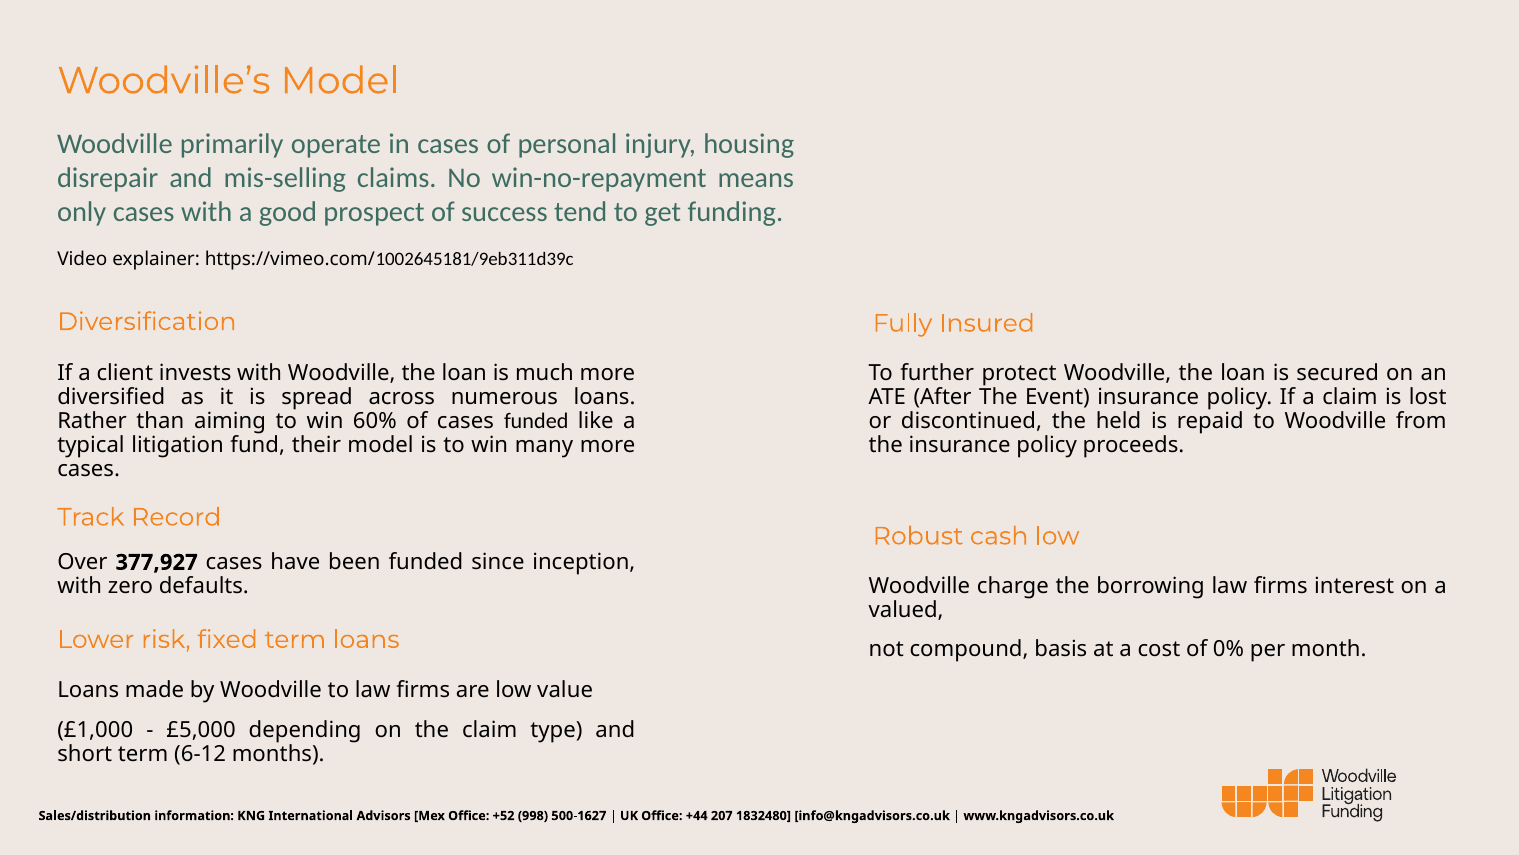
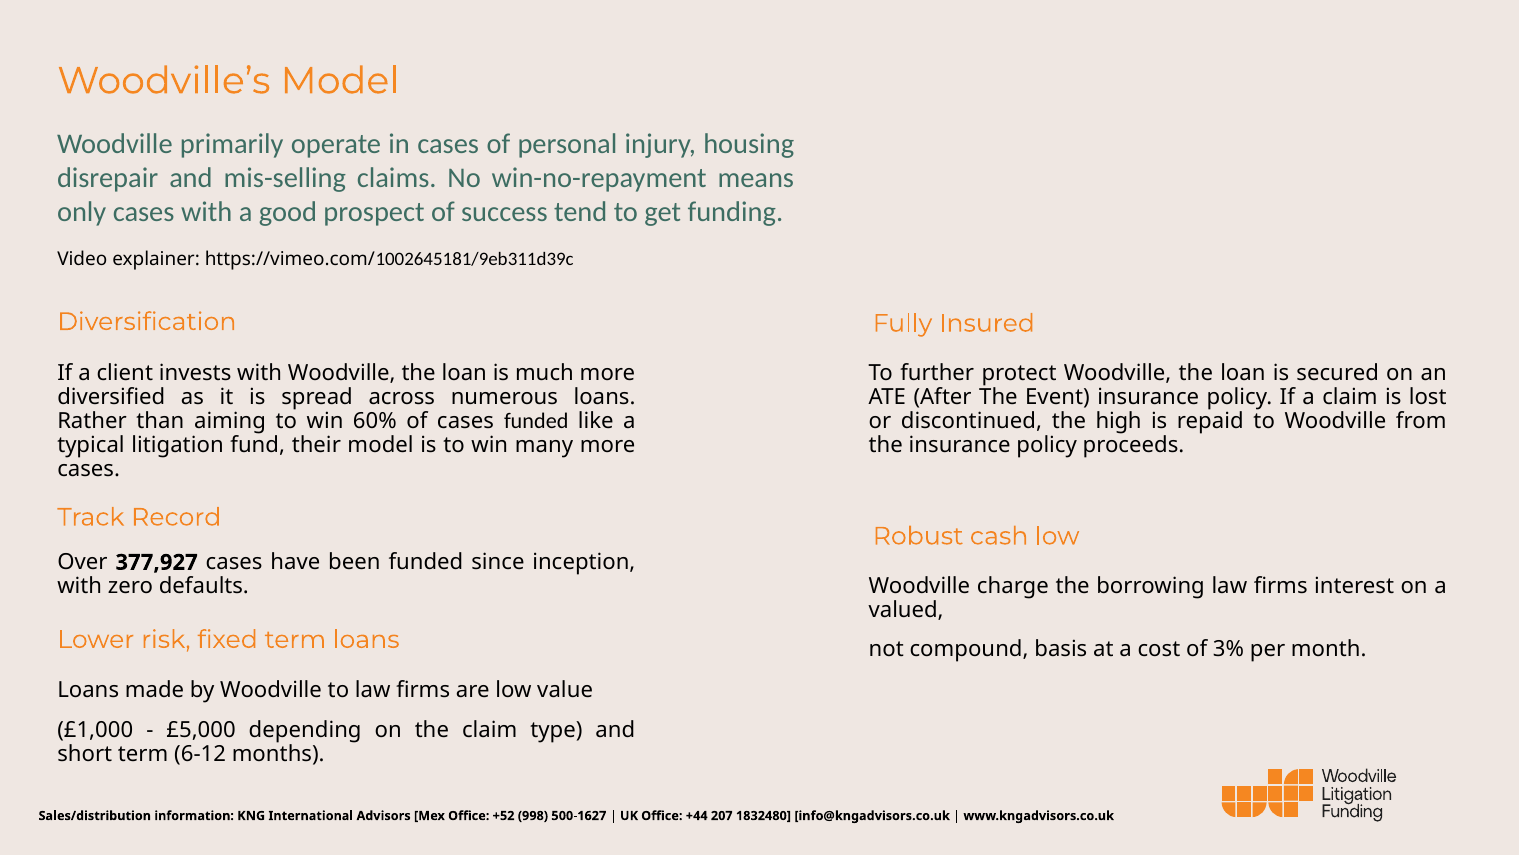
held: held -> high
0%: 0% -> 3%
